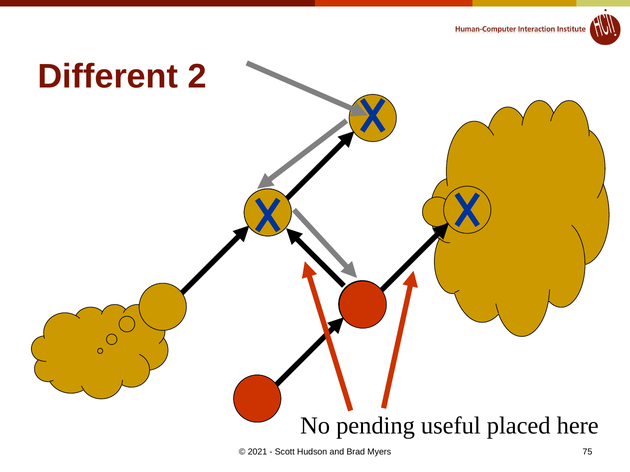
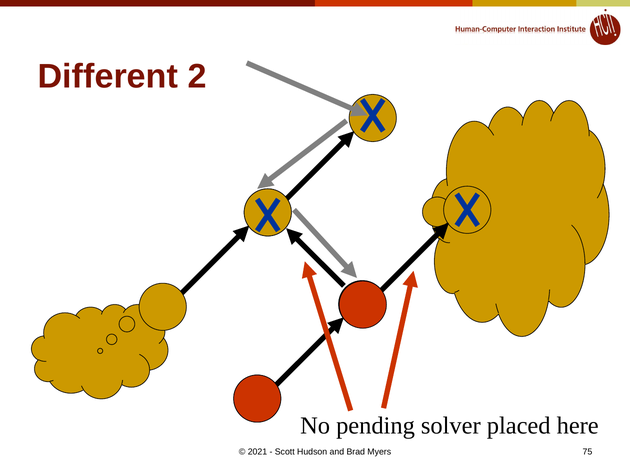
useful: useful -> solver
